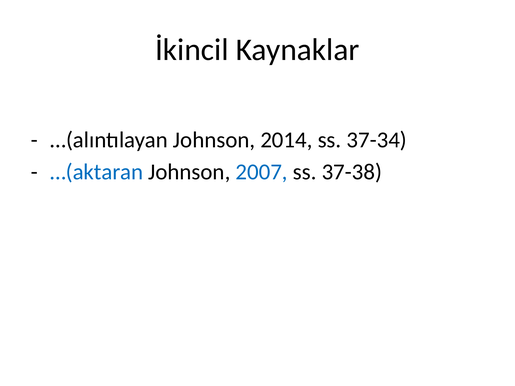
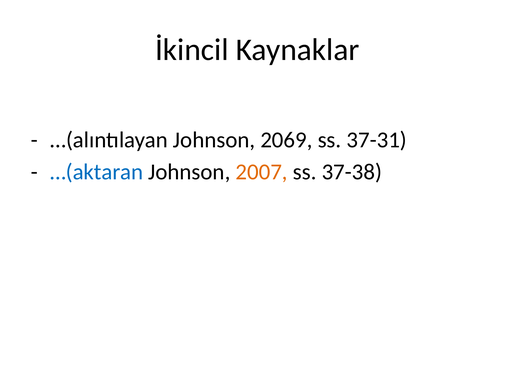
2014: 2014 -> 2069
37-34: 37-34 -> 37-31
2007 colour: blue -> orange
